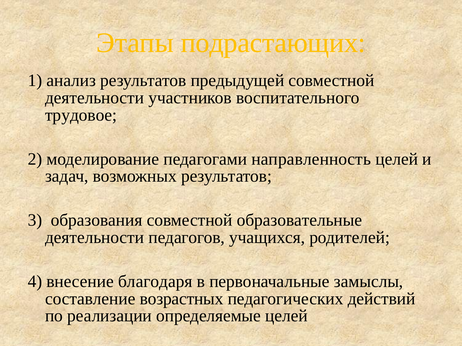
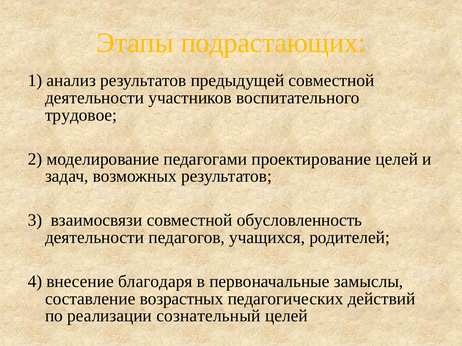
направленность: направленность -> проектирование
образования: образования -> взаимосвязи
образовательные: образовательные -> обусловленность
определяемые: определяемые -> сознательный
